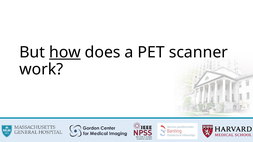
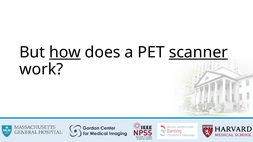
scanner underline: none -> present
